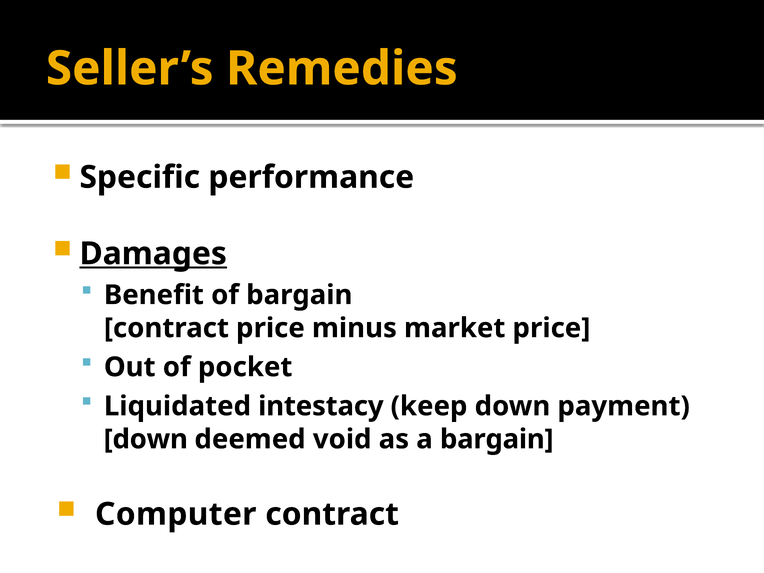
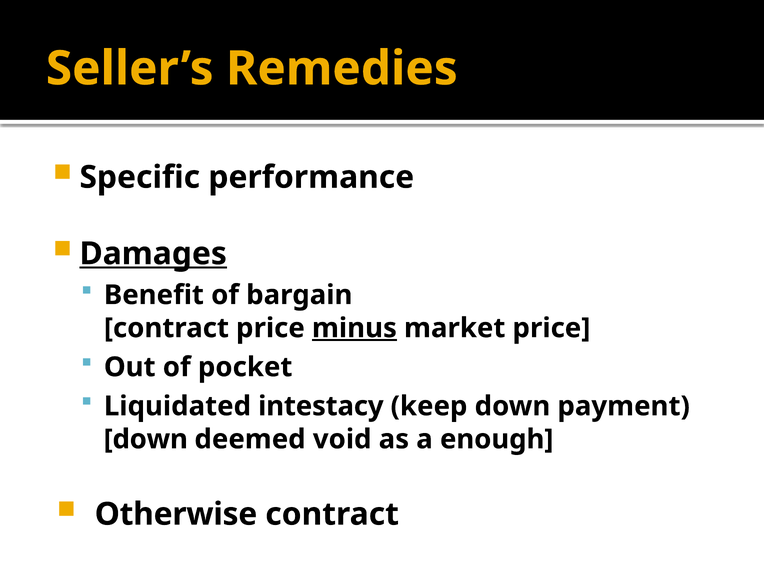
minus underline: none -> present
a bargain: bargain -> enough
Computer: Computer -> Otherwise
